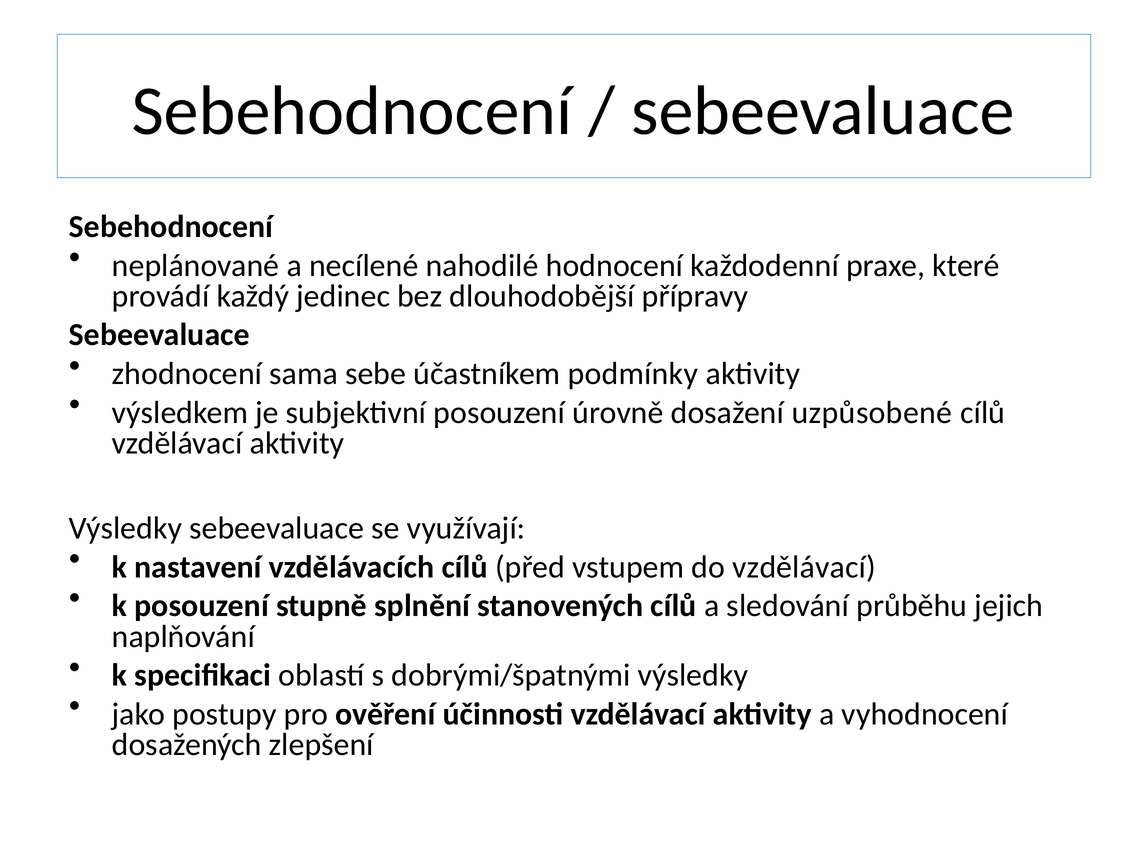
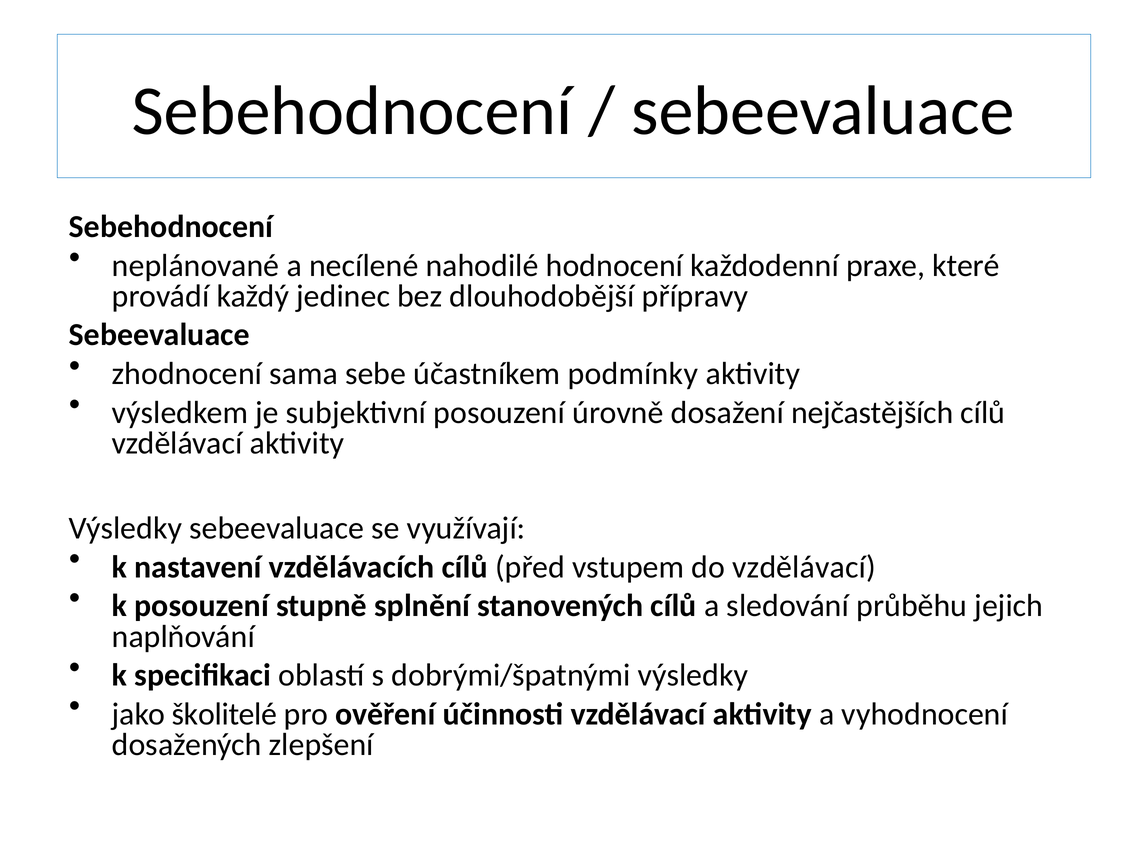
uzpůsobené: uzpůsobené -> nejčastějších
postupy: postupy -> školitelé
